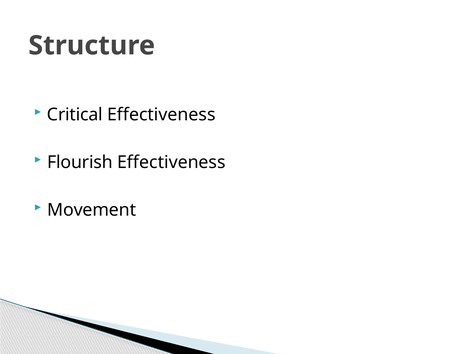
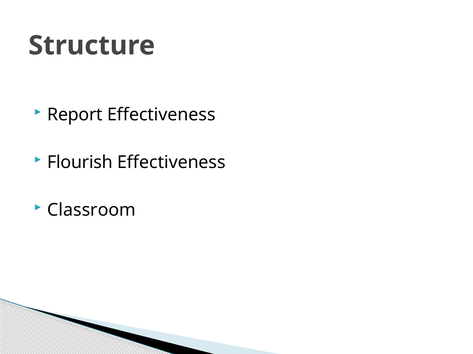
Critical: Critical -> Report
Movement: Movement -> Classroom
